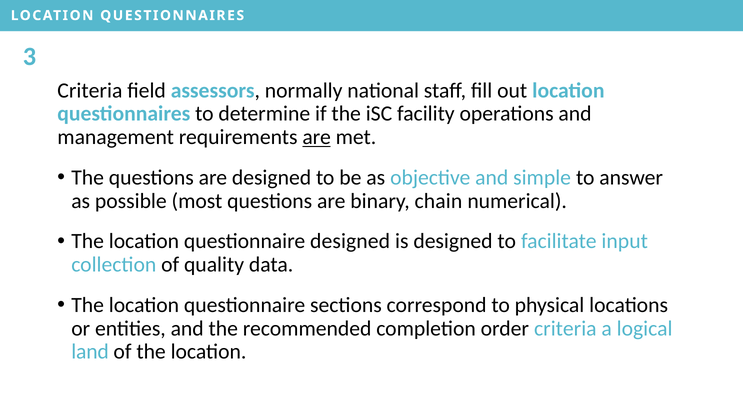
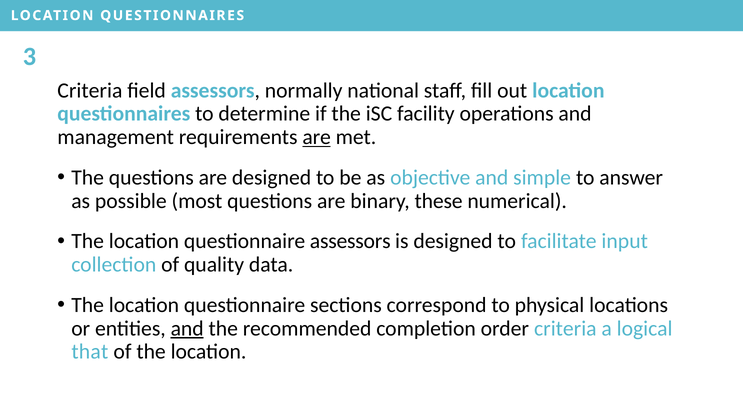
chain: chain -> these
questionnaire designed: designed -> assessors
and at (187, 328) underline: none -> present
land: land -> that
